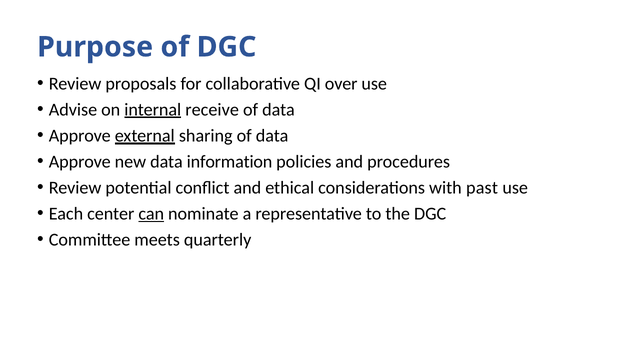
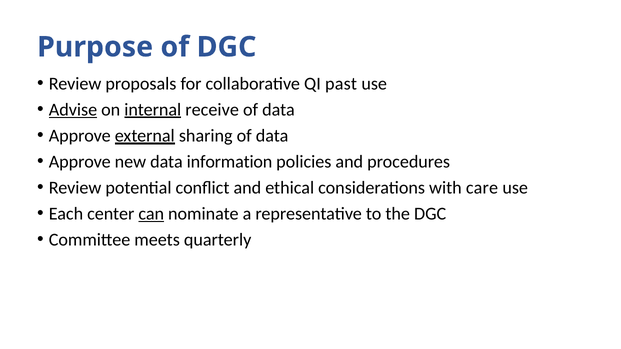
over: over -> past
Advise underline: none -> present
past: past -> care
